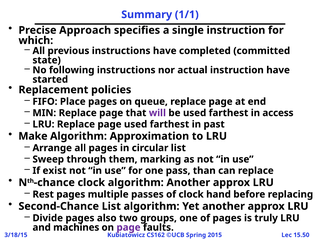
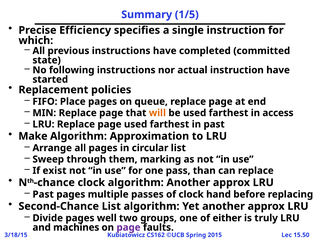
1/1: 1/1 -> 1/5
Approach: Approach -> Efficiency
will colour: purple -> orange
Rest at (43, 194): Rest -> Past
also: also -> well
of pages: pages -> either
